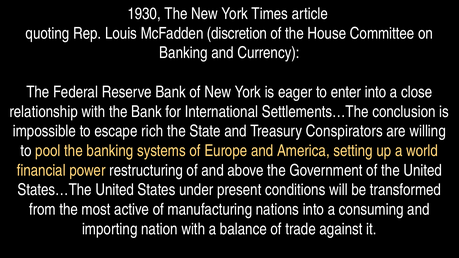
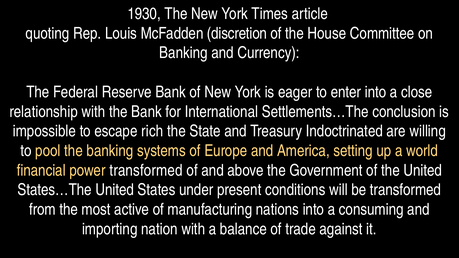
Conspirators: Conspirators -> Indoctrinated
power restructuring: restructuring -> transformed
